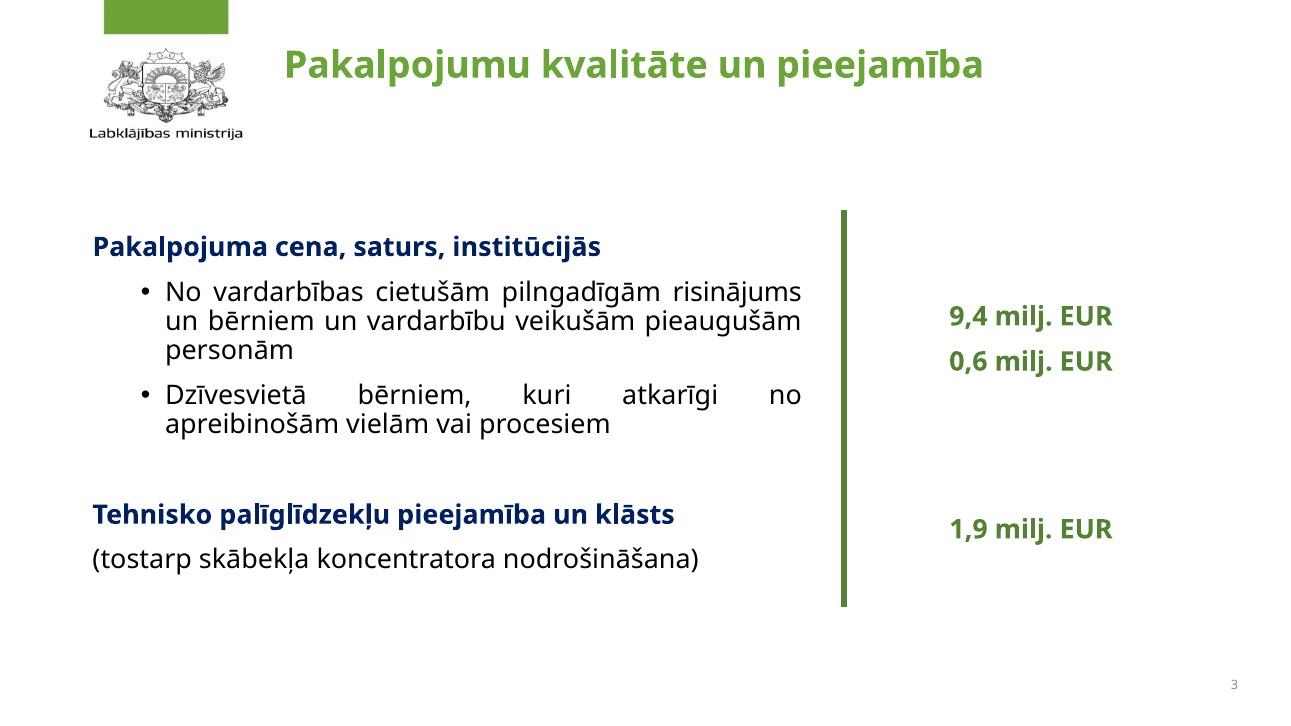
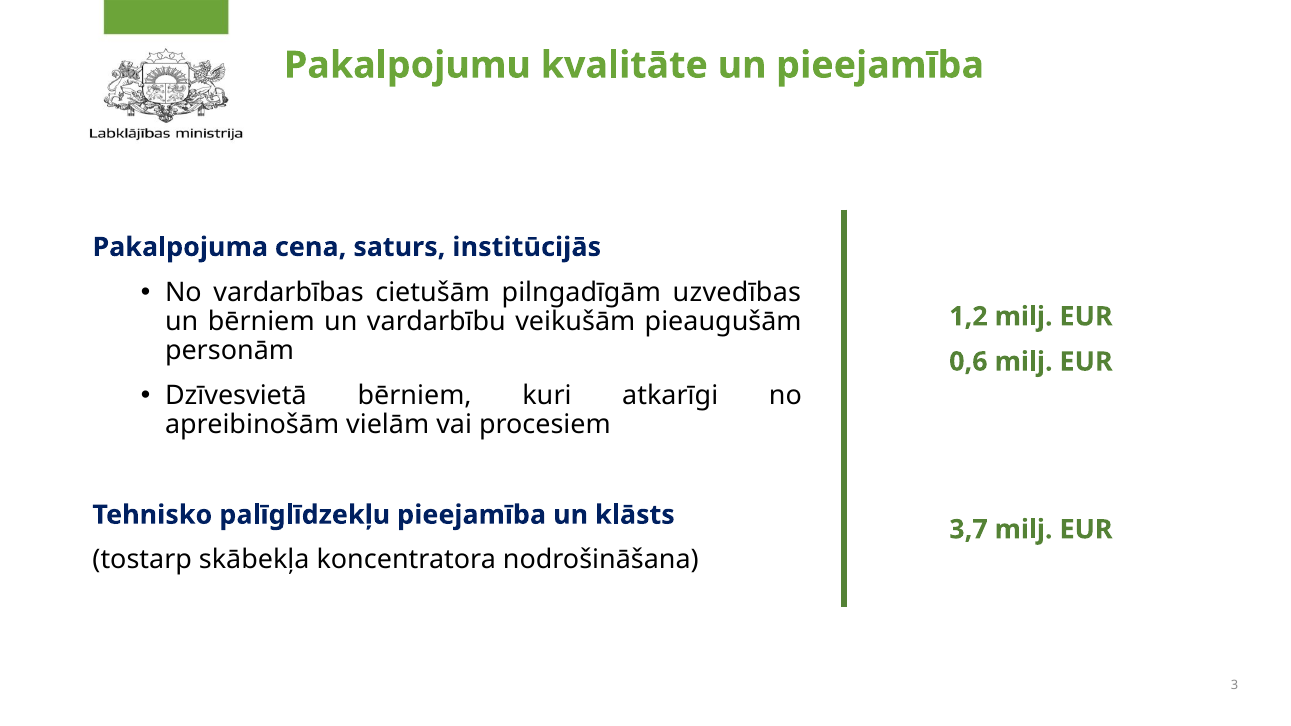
risinājums: risinājums -> uzvedības
9,4: 9,4 -> 1,2
1,9: 1,9 -> 3,7
